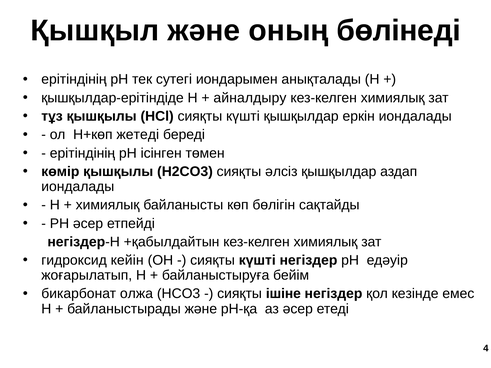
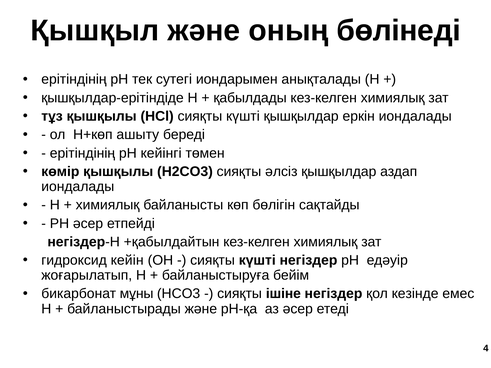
айналдыру: айналдыру -> қабылдады
жетеді: жетеді -> ашыту
ісінген: ісінген -> кейінгі
олжа: олжа -> мұны
